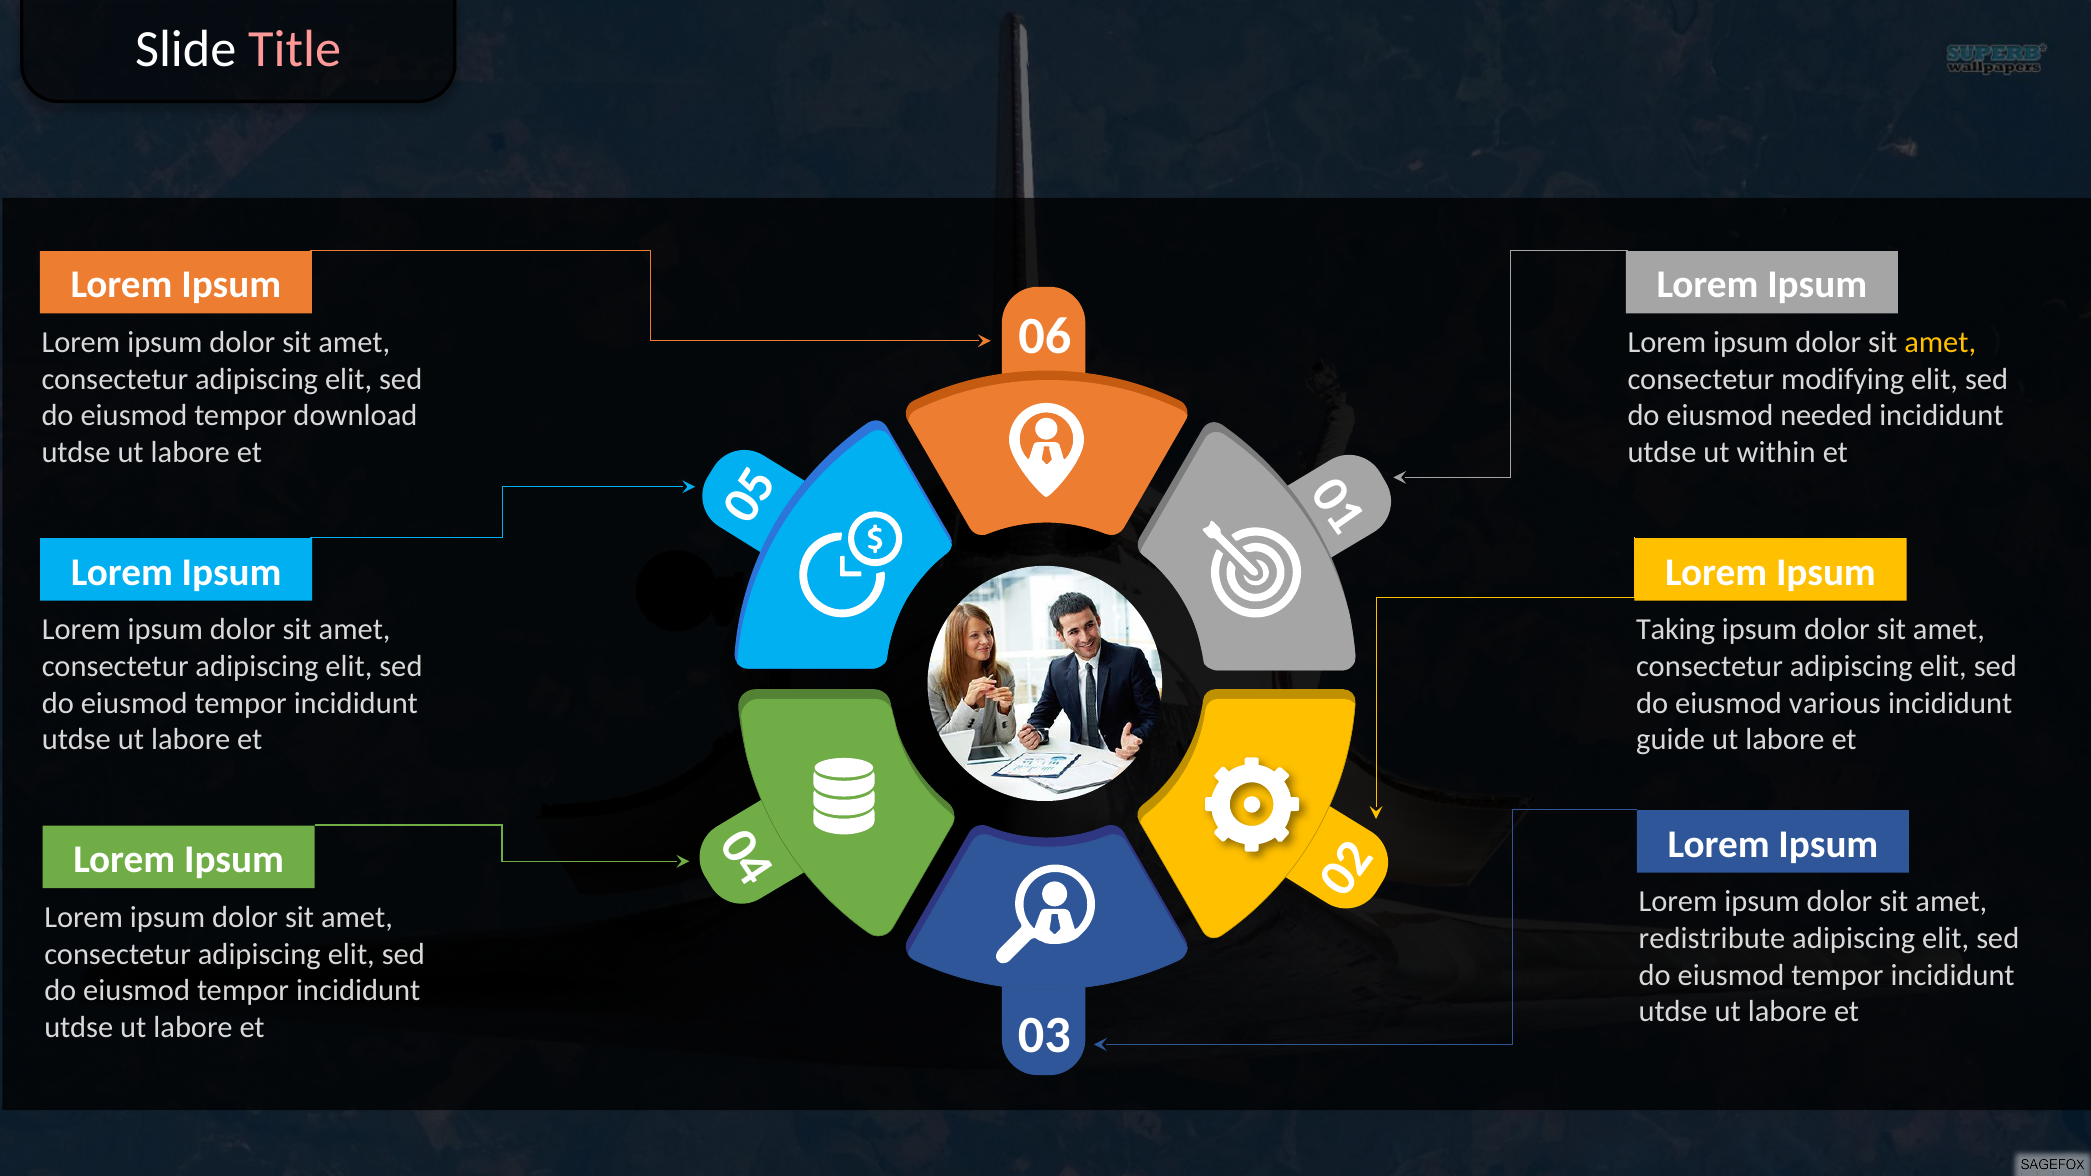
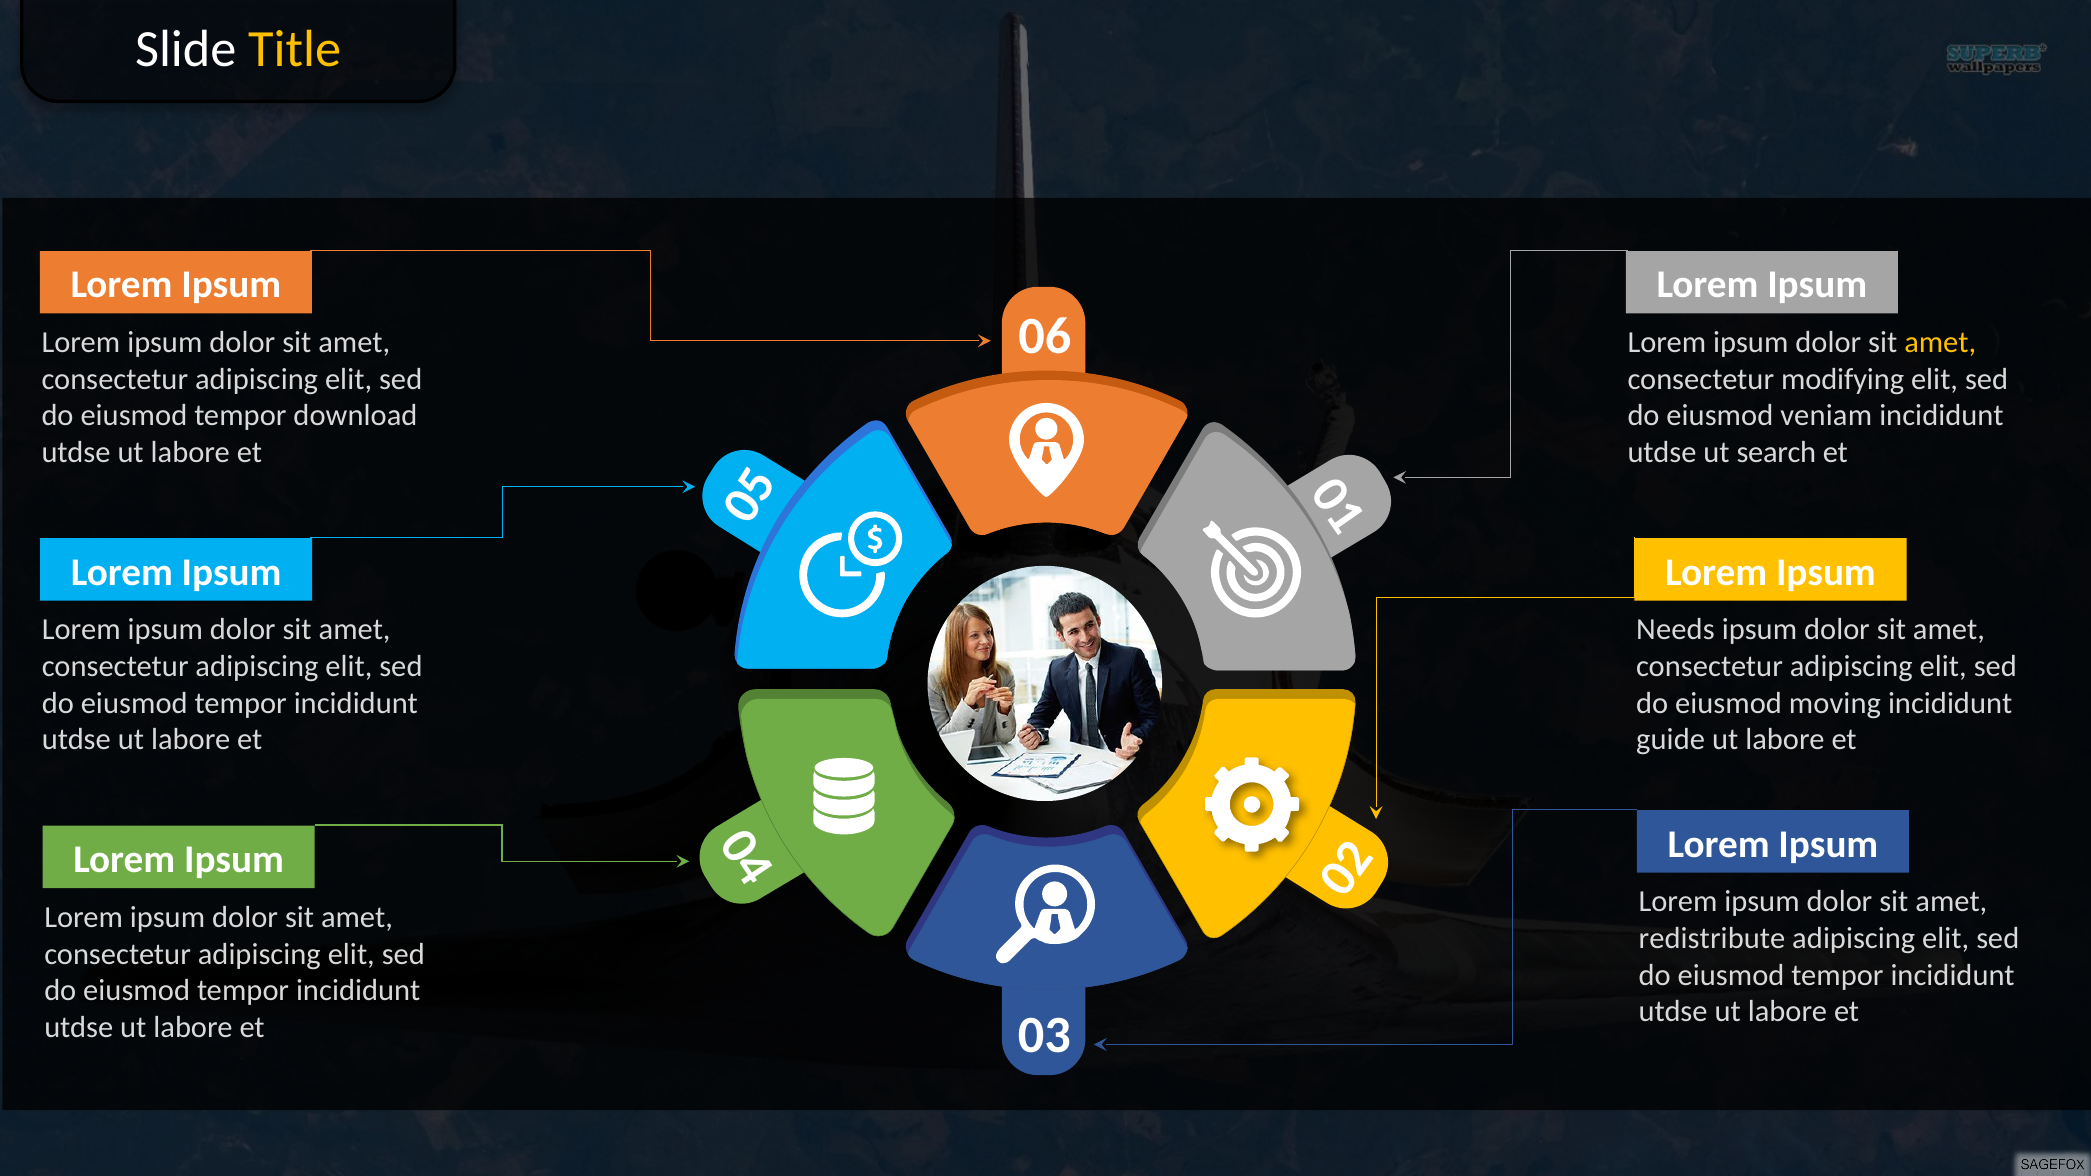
Title colour: pink -> yellow
needed: needed -> veniam
within: within -> search
Taking: Taking -> Needs
various: various -> moving
